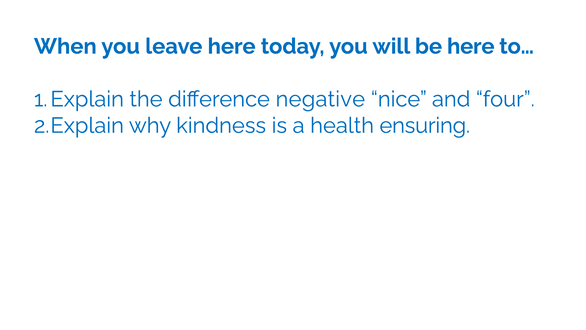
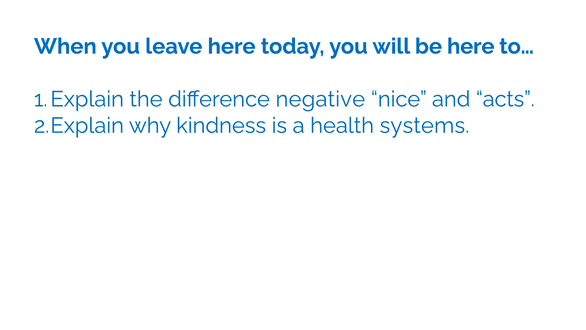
four: four -> acts
ensuring: ensuring -> systems
